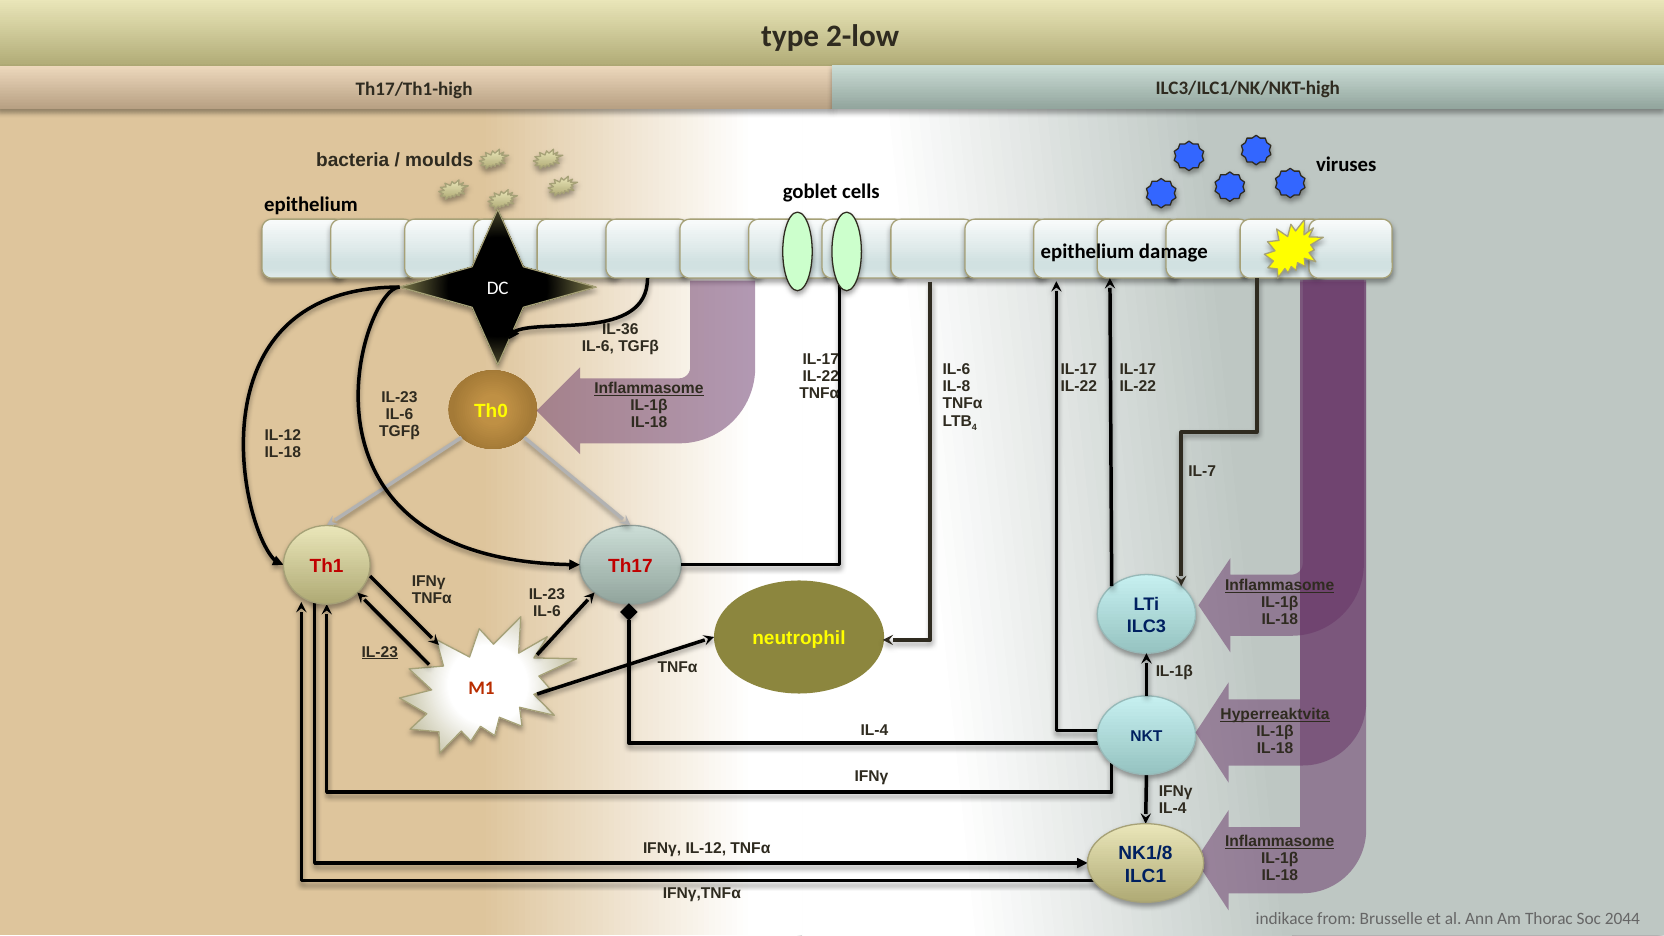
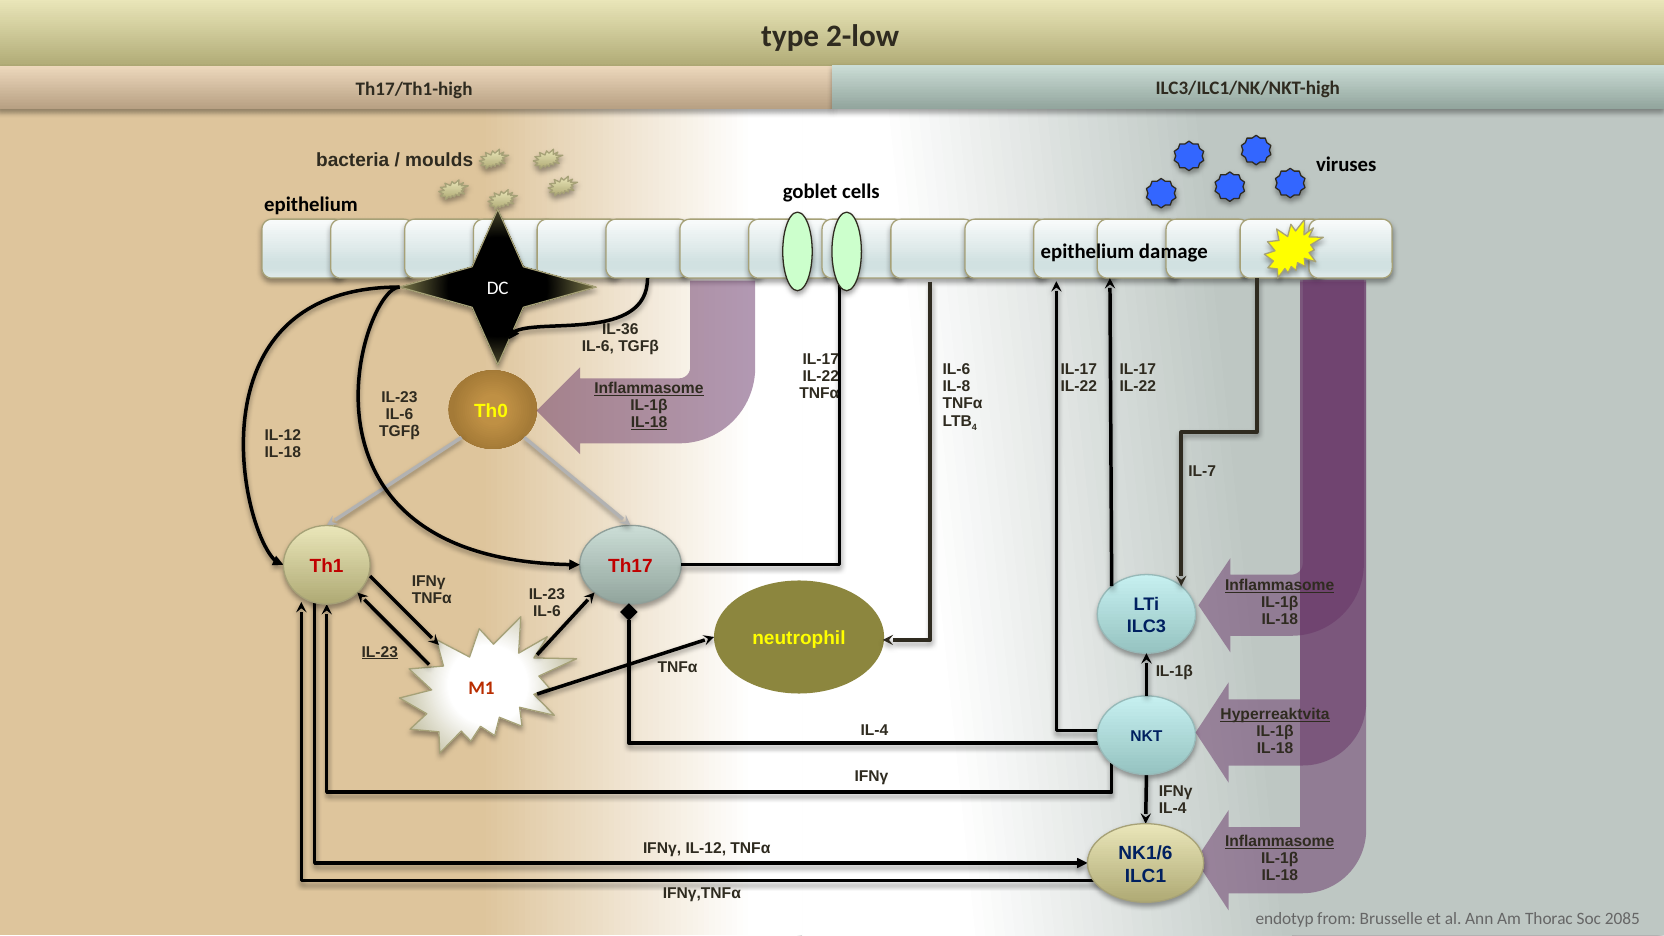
IL-18 at (649, 423) underline: none -> present
NK1/8: NK1/8 -> NK1/6
indikace: indikace -> endotyp
2044: 2044 -> 2085
